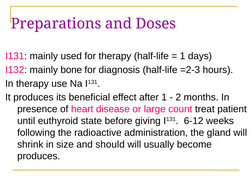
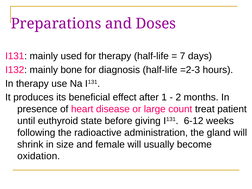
1 at (183, 56): 1 -> 7
should: should -> female
produces at (39, 156): produces -> oxidation
